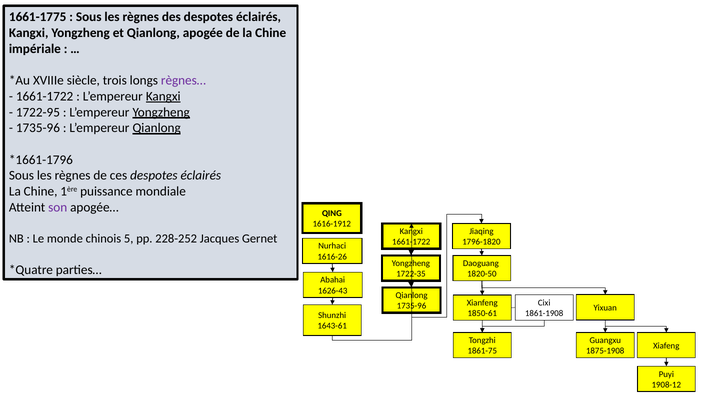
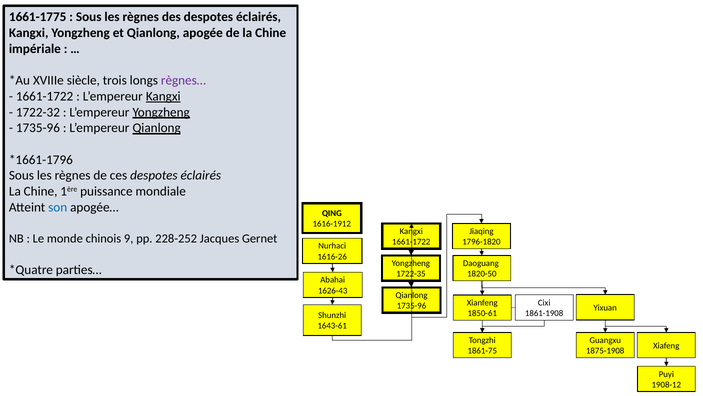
1722-95: 1722-95 -> 1722-32
son colour: purple -> blue
5: 5 -> 9
